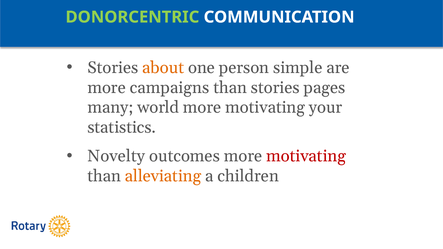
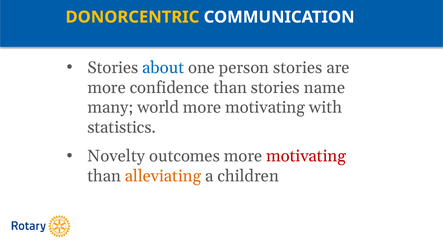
DONORCENTRIC colour: light green -> yellow
about colour: orange -> blue
person simple: simple -> stories
campaigns: campaigns -> confidence
pages: pages -> name
your: your -> with
